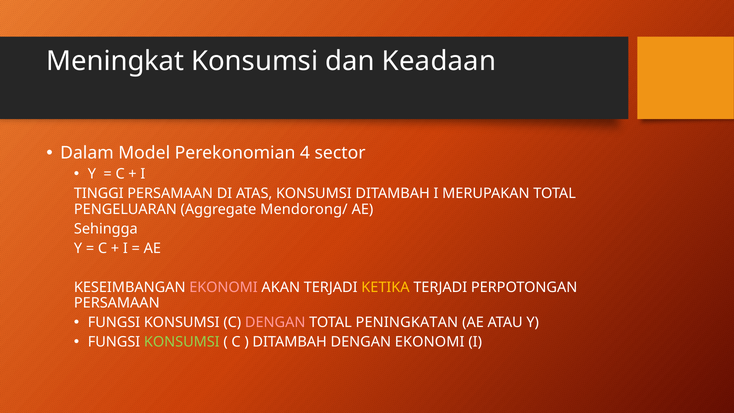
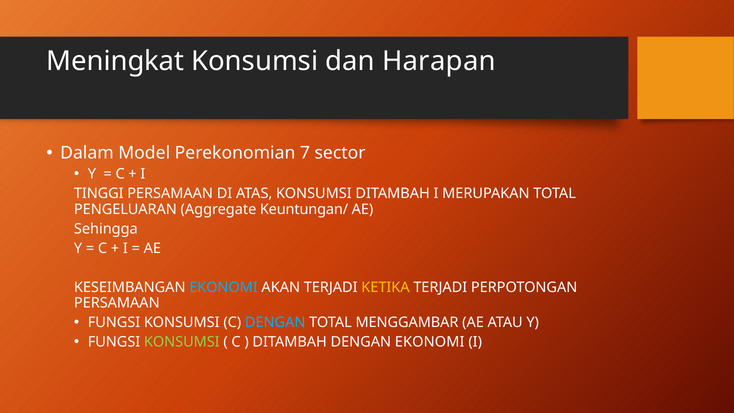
Keadaan: Keadaan -> Harapan
4: 4 -> 7
Mendorong/: Mendorong/ -> Keuntungan/
EKONOMI at (224, 287) colour: pink -> light blue
DENGAN at (275, 322) colour: pink -> light blue
PENINGKATAN: PENINGKATAN -> MENGGAMBAR
